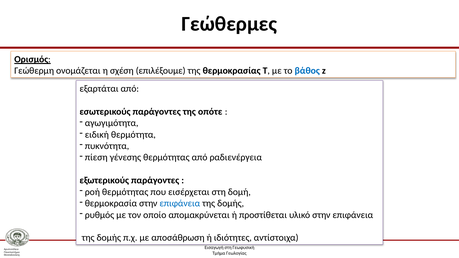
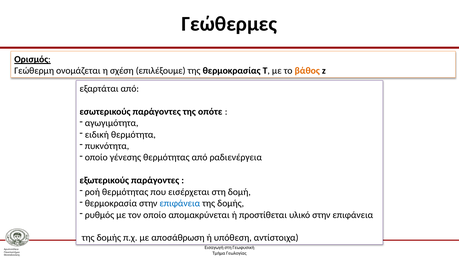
βάθος colour: blue -> orange
πίεση at (96, 158): πίεση -> οποίο
ιδιότητες: ιδιότητες -> υπόθεση
